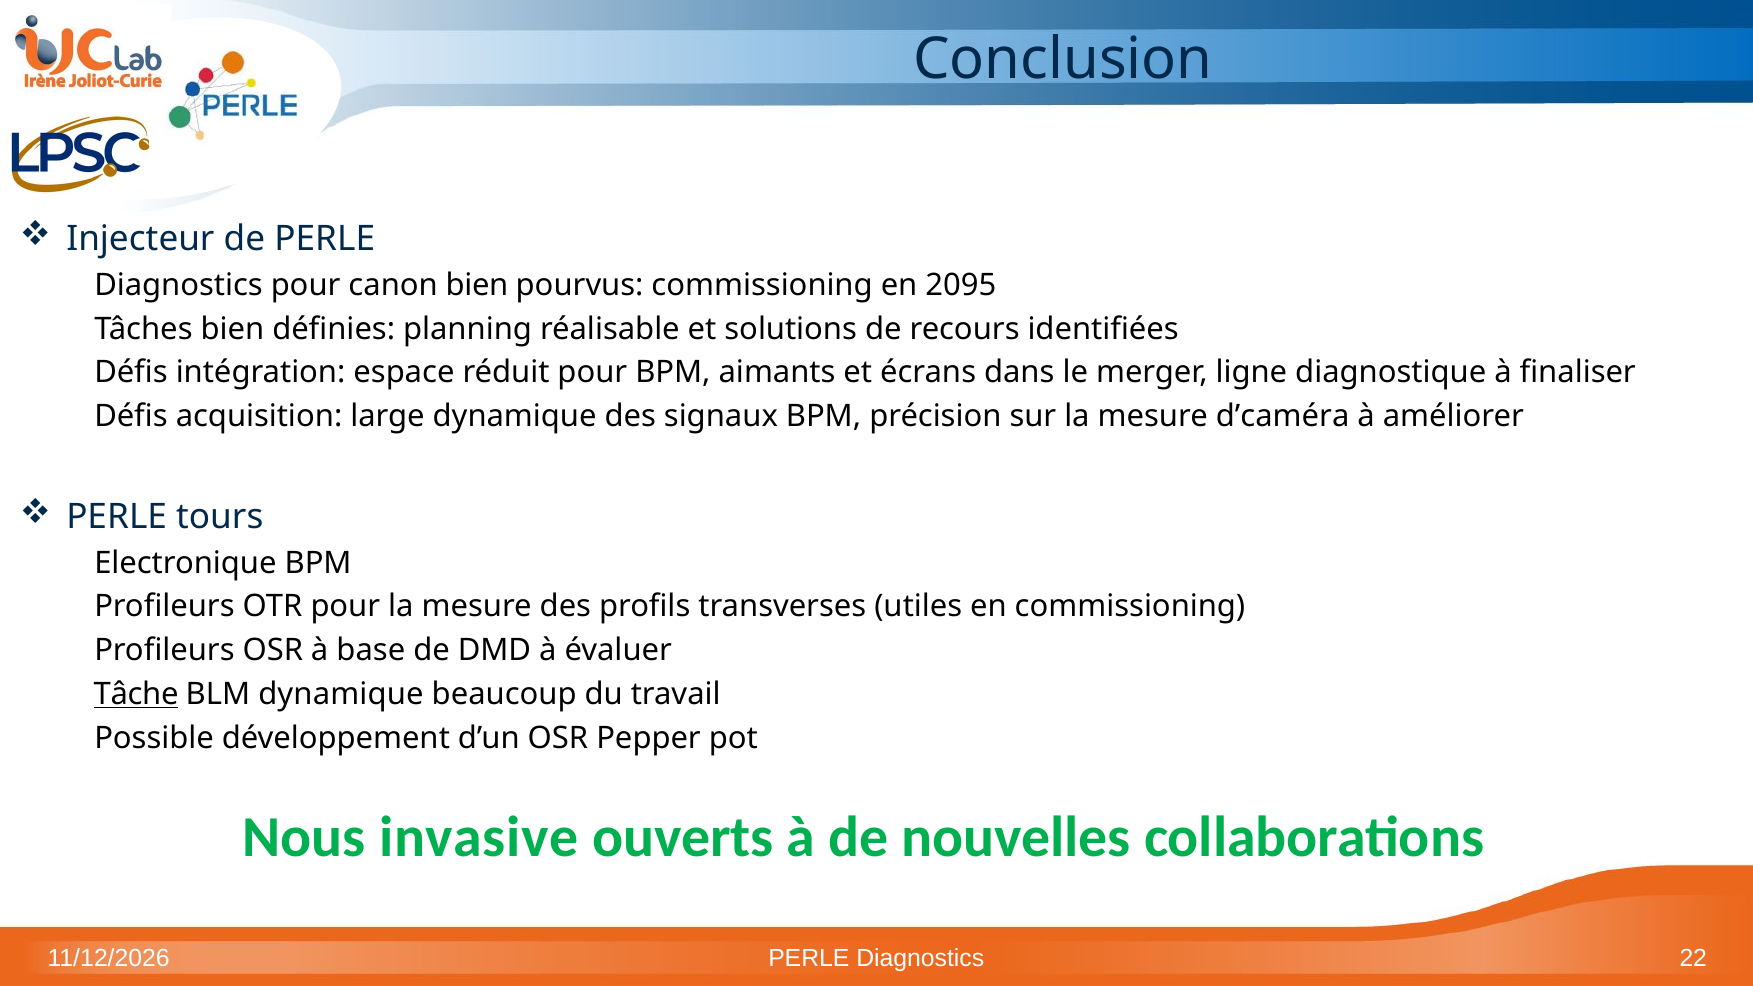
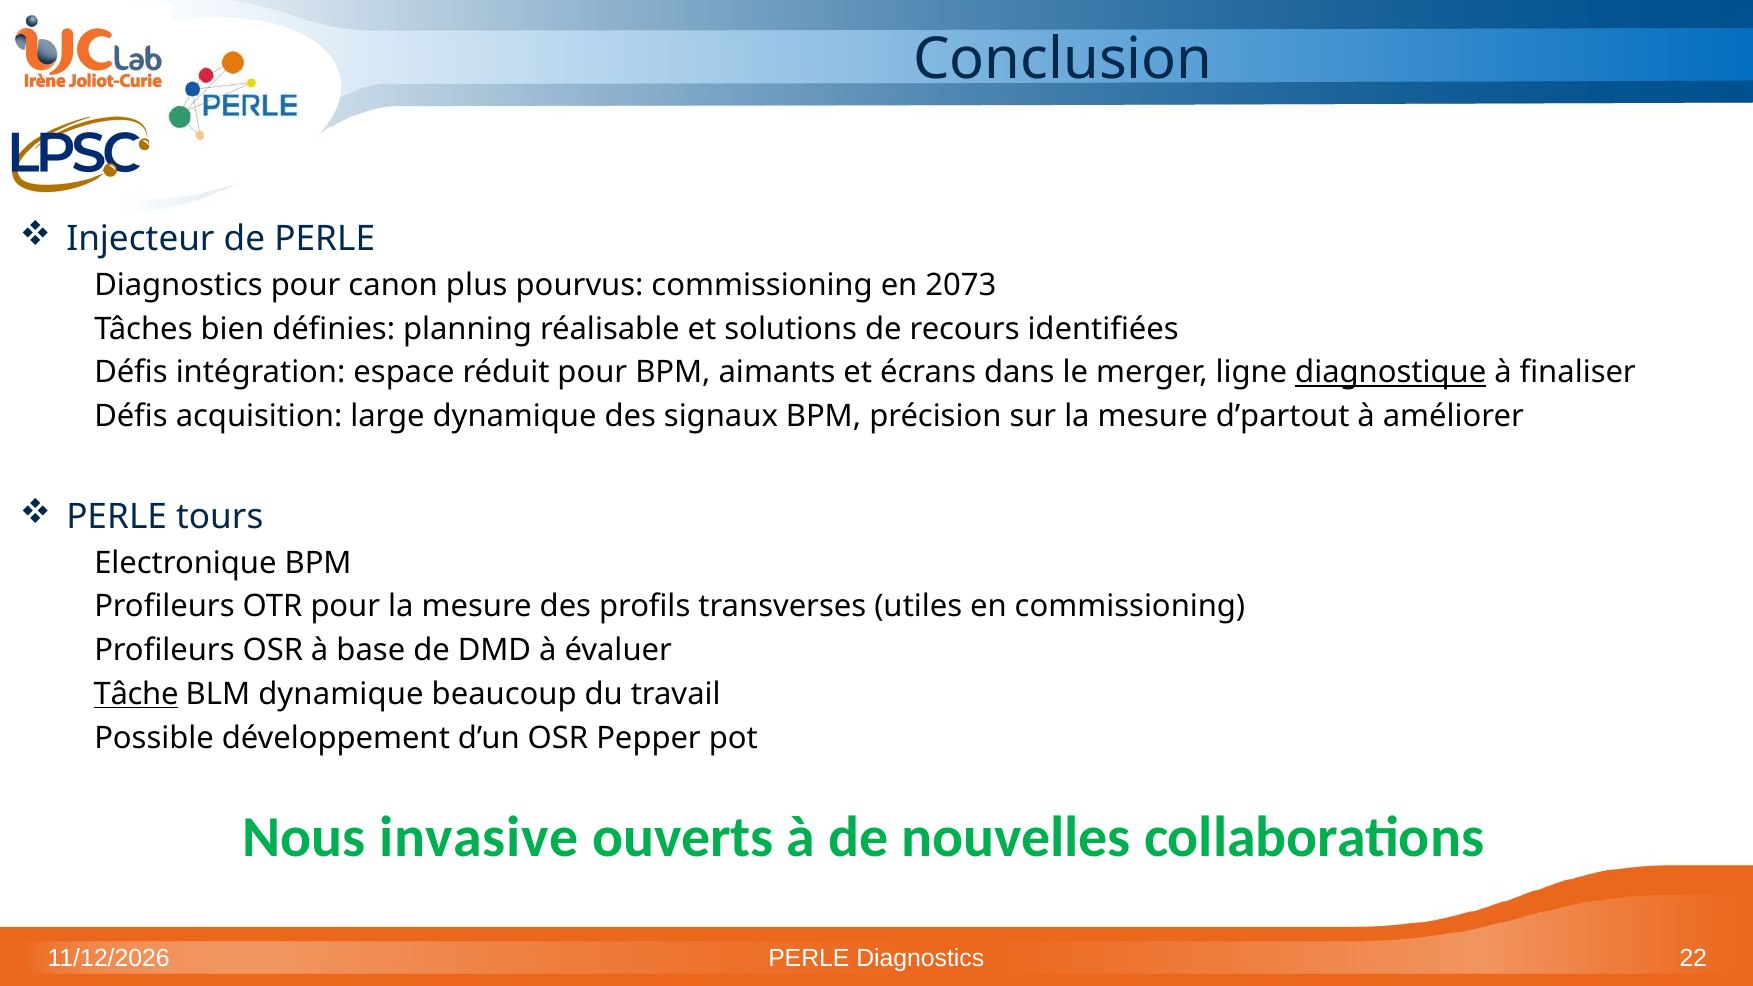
canon bien: bien -> plus
2095: 2095 -> 2073
diagnostique underline: none -> present
d’caméra: d’caméra -> d’partout
